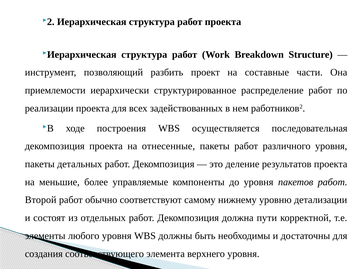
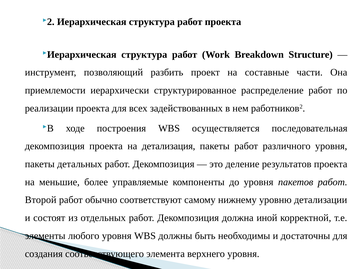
отнесенные: отнесенные -> детализация
пути: пути -> иной
